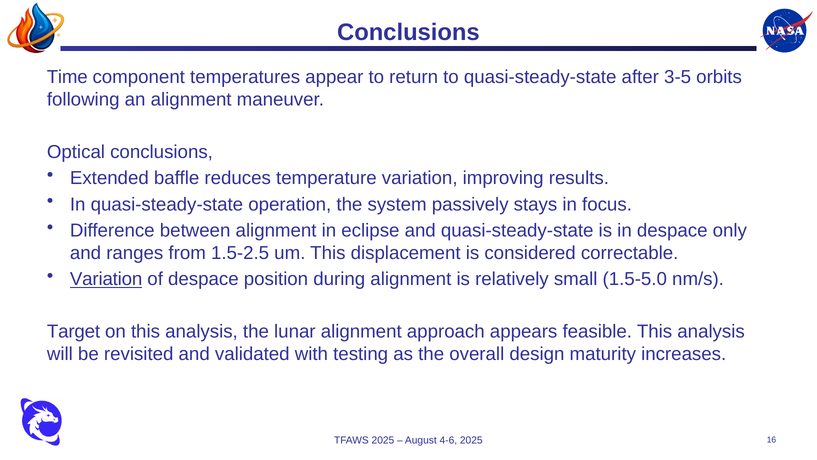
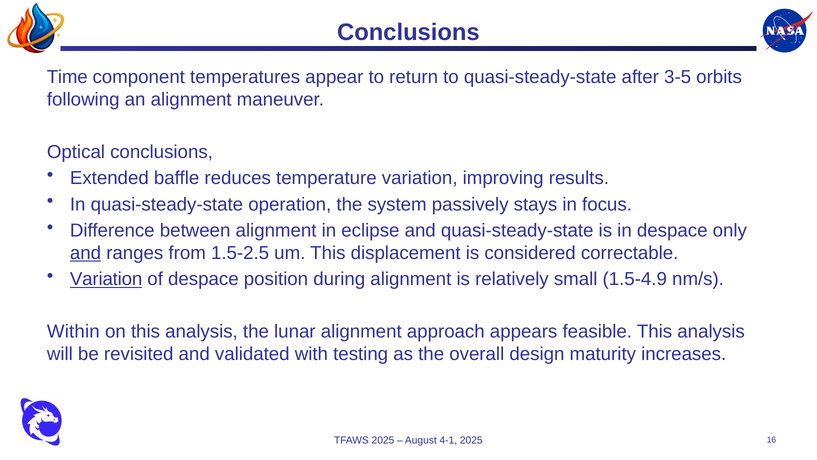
and at (86, 253) underline: none -> present
1.5-5.0: 1.5-5.0 -> 1.5-4.9
Target: Target -> Within
4-6: 4-6 -> 4-1
